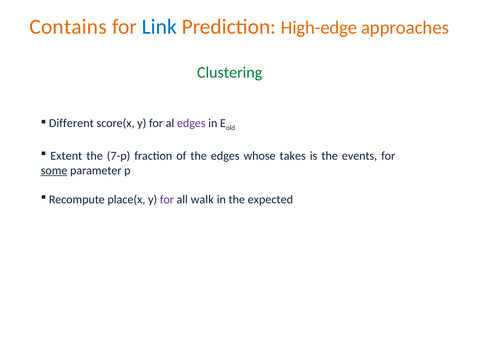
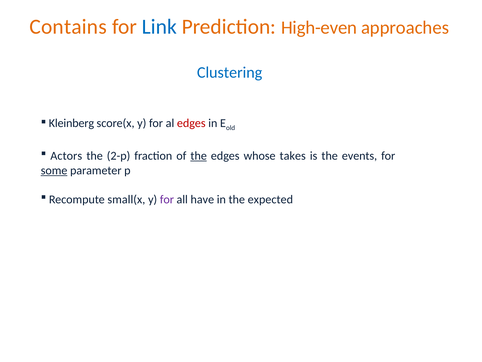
High-edge: High-edge -> High-even
Clustering colour: green -> blue
Different: Different -> Kleinberg
edges at (191, 123) colour: purple -> red
Extent: Extent -> Actors
7-p: 7-p -> 2-p
the at (199, 156) underline: none -> present
place(x: place(x -> small(x
walk: walk -> have
